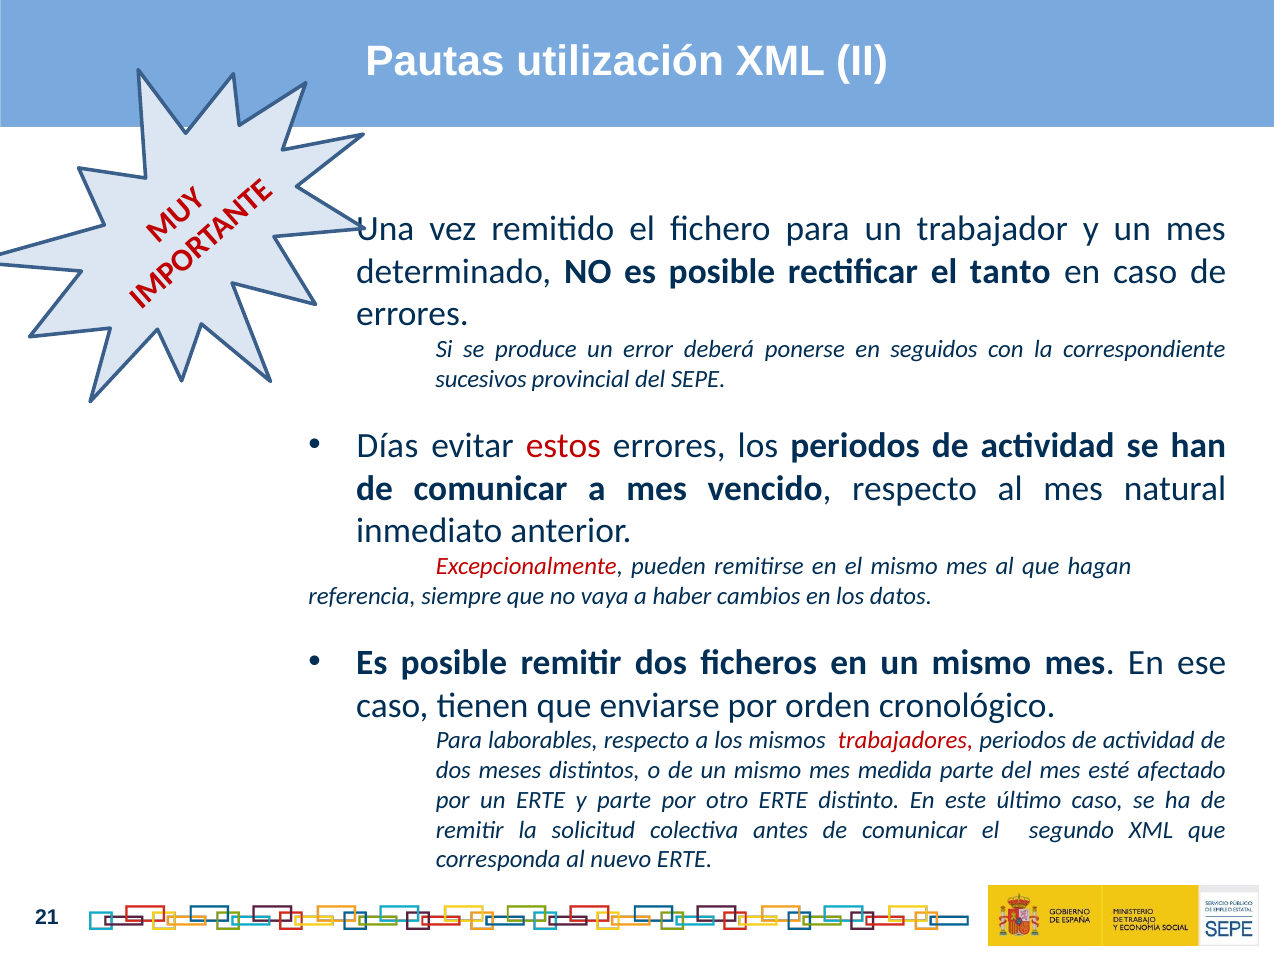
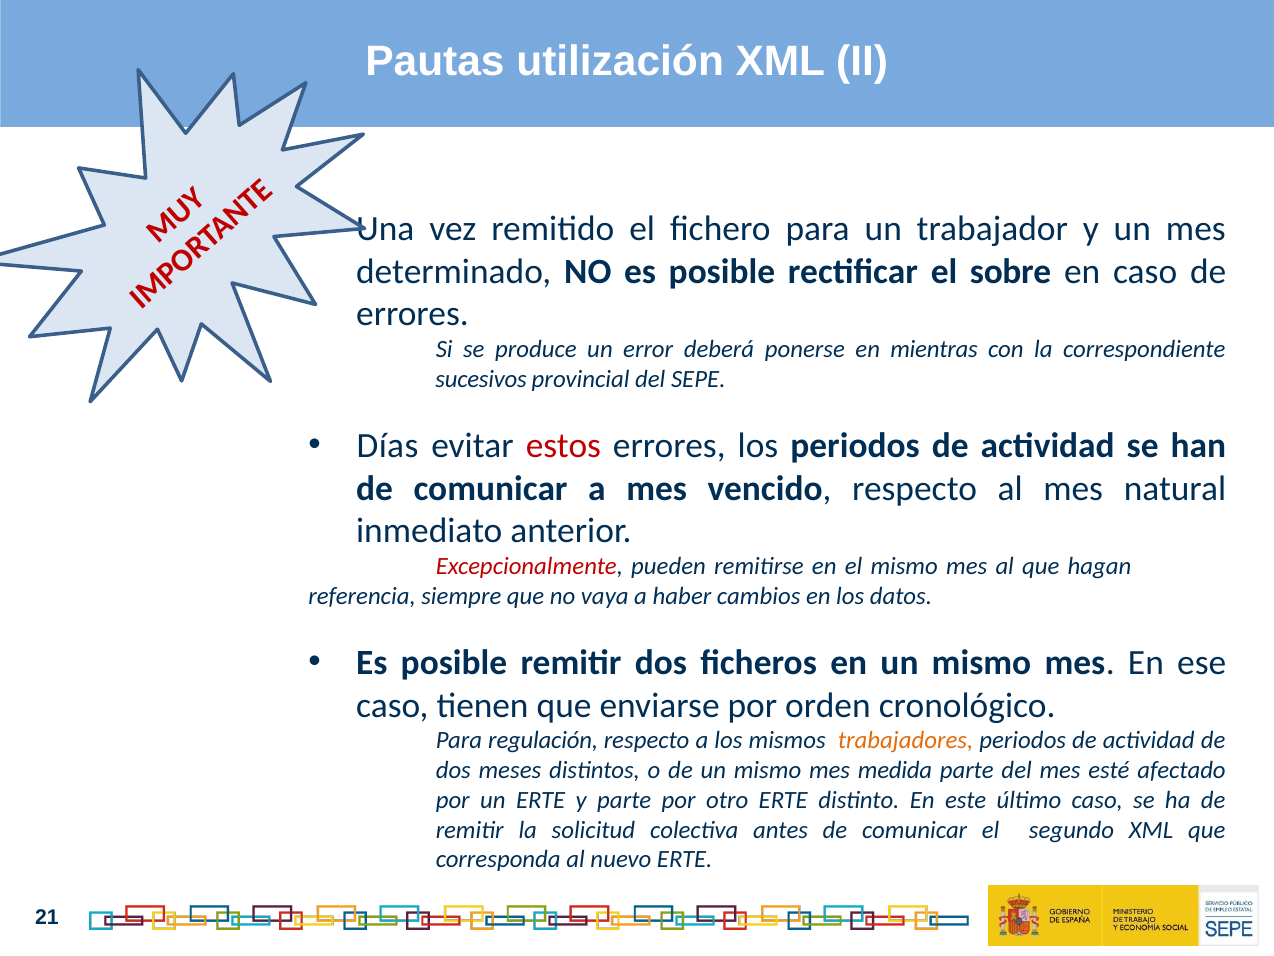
tanto: tanto -> sobre
seguidos: seguidos -> mientras
laborables: laborables -> regulación
trabajadores colour: red -> orange
